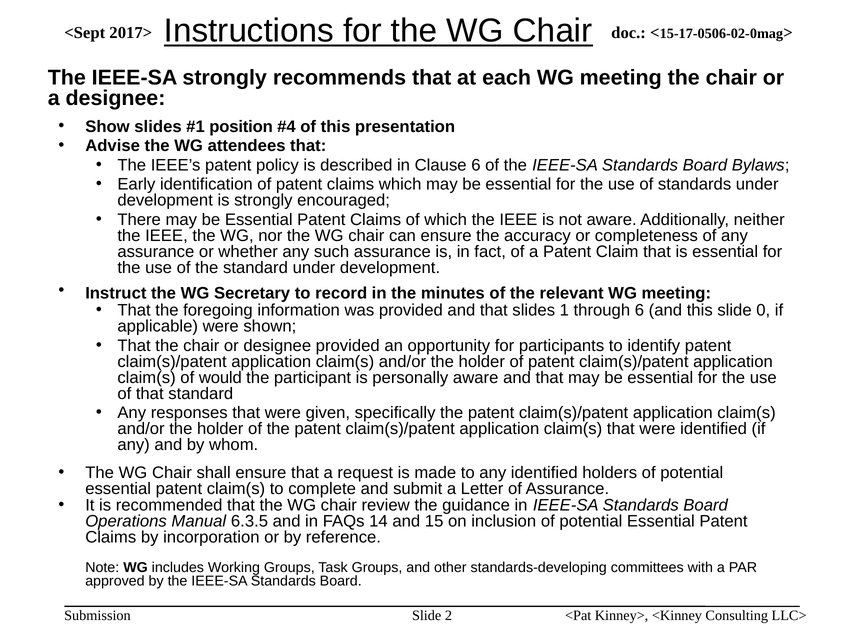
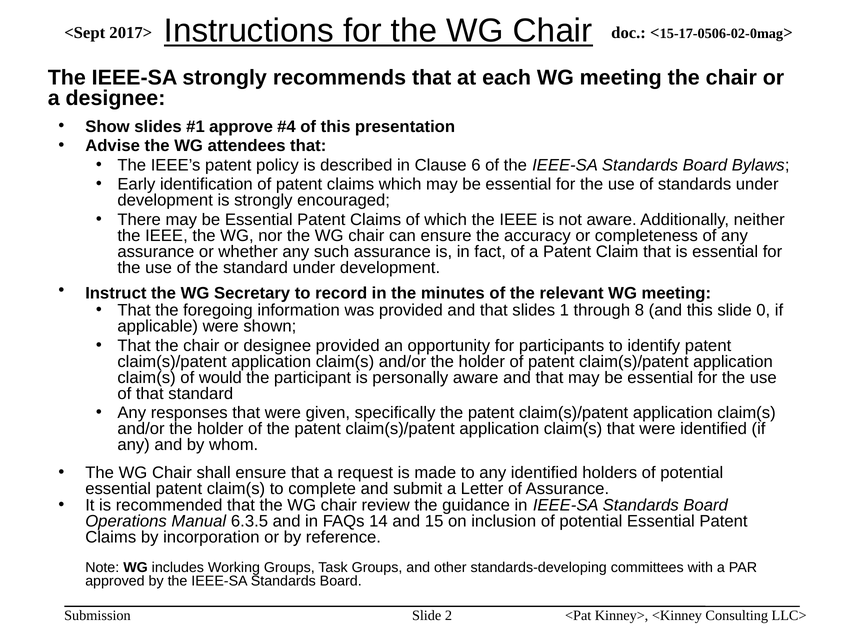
position: position -> approve
through 6: 6 -> 8
